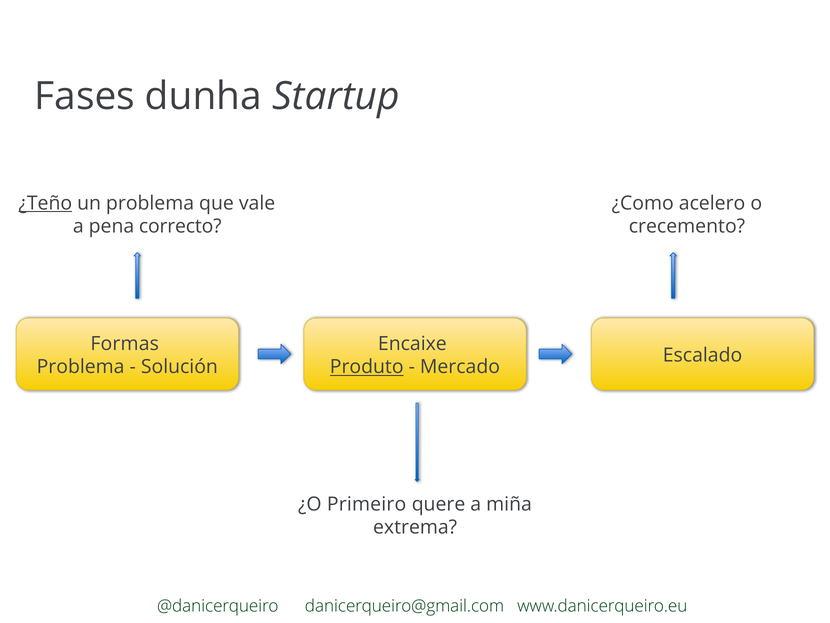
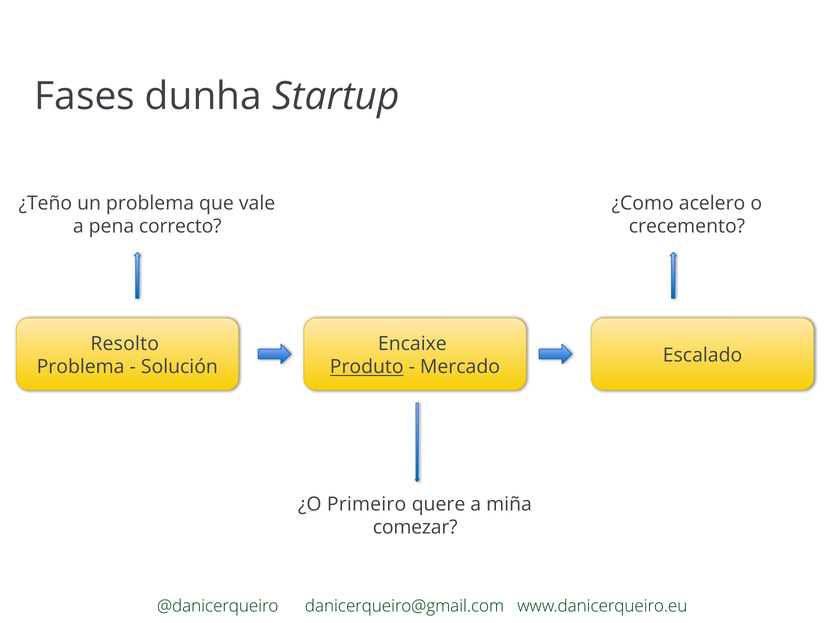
¿Teño underline: present -> none
Formas: Formas -> Resolto
extrema: extrema -> comezar
